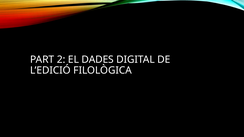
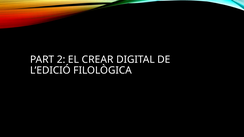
DADES: DADES -> CREAR
